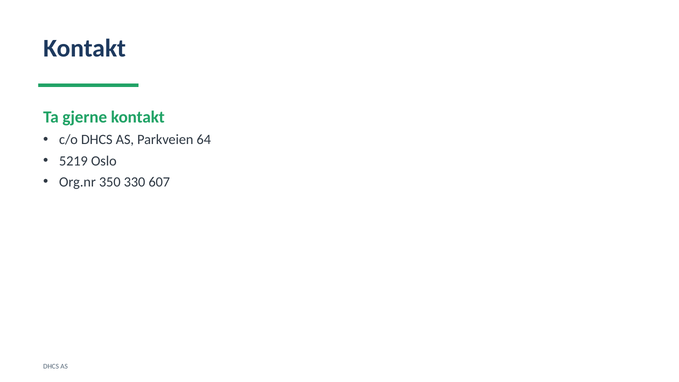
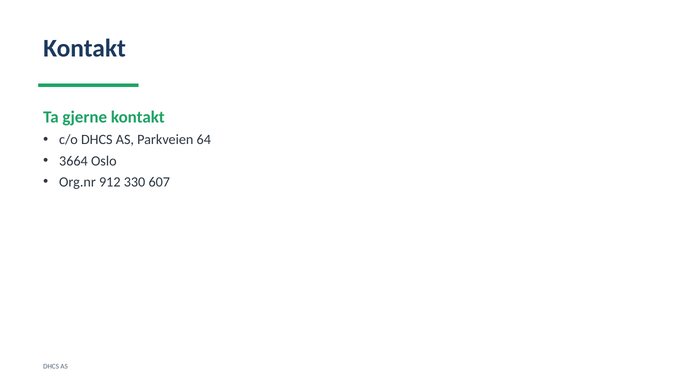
5219: 5219 -> 3664
350: 350 -> 912
